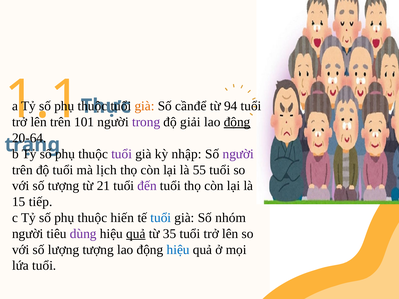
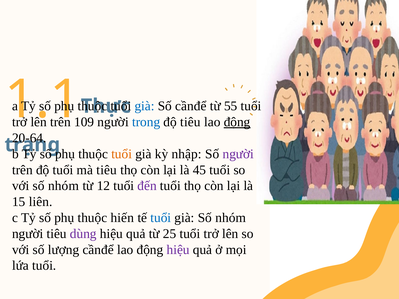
già at (144, 106) colour: orange -> blue
94: 94 -> 55
101: 101 -> 109
trong colour: purple -> blue
độ giải: giải -> tiêu
tuổi at (122, 154) colour: purple -> orange
mà lịch: lịch -> tiêu
55: 55 -> 45
với số tượng: tượng -> nhóm
21: 21 -> 12
tiếp: tiếp -> liên
quả at (136, 234) underline: present -> none
35: 35 -> 25
lượng tượng: tượng -> cầnđể
hiệu at (178, 250) colour: blue -> purple
